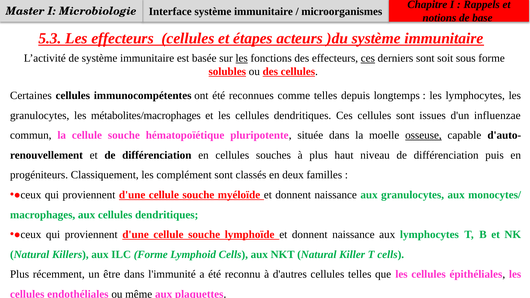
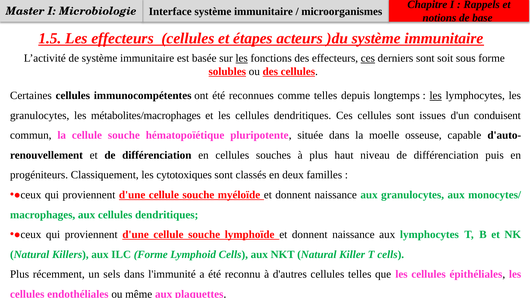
5.3: 5.3 -> 1.5
les at (436, 96) underline: none -> present
influenzae: influenzae -> conduisent
osseuse underline: present -> none
complément: complément -> cytotoxiques
être: être -> sels
